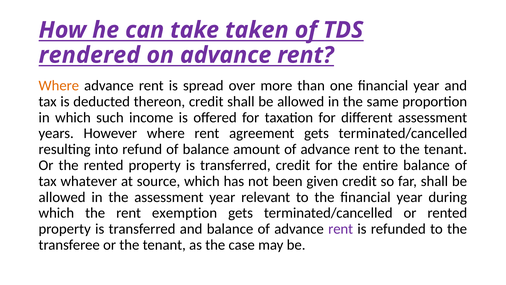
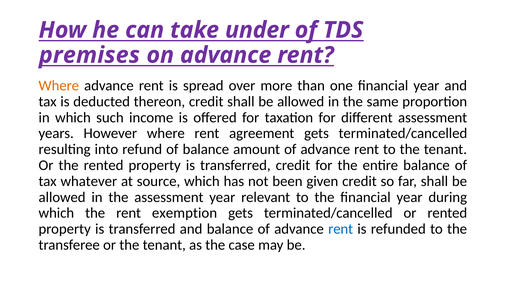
taken: taken -> under
rendered: rendered -> premises
rent at (341, 229) colour: purple -> blue
